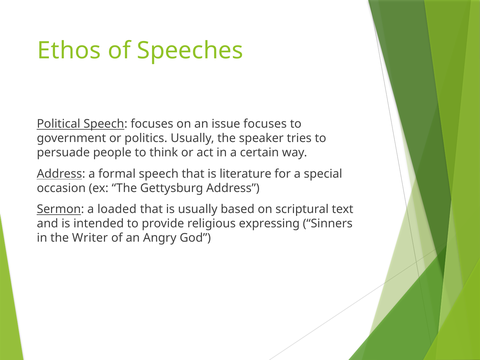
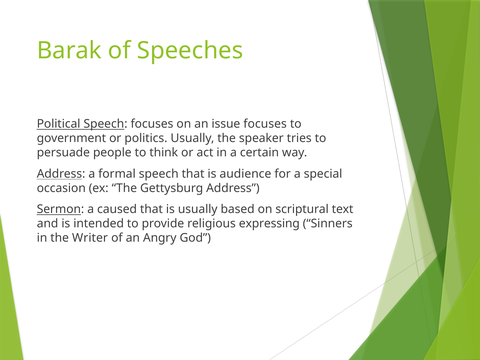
Ethos: Ethos -> Barak
literature: literature -> audience
loaded: loaded -> caused
